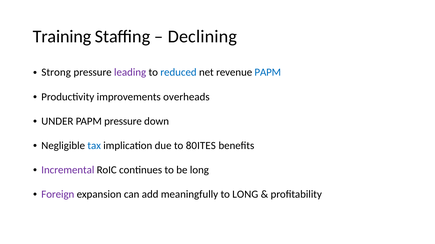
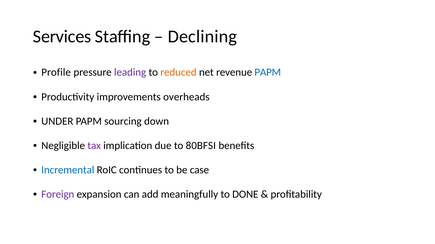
Training: Training -> Services
Strong: Strong -> Profile
reduced colour: blue -> orange
PAPM pressure: pressure -> sourcing
tax colour: blue -> purple
80ITES: 80ITES -> 80BFSI
Incremental colour: purple -> blue
be long: long -> case
to LONG: LONG -> DONE
